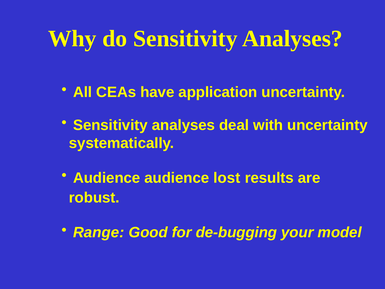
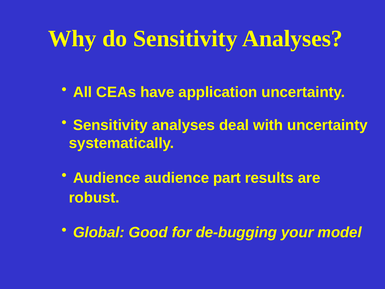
lost: lost -> part
Range: Range -> Global
